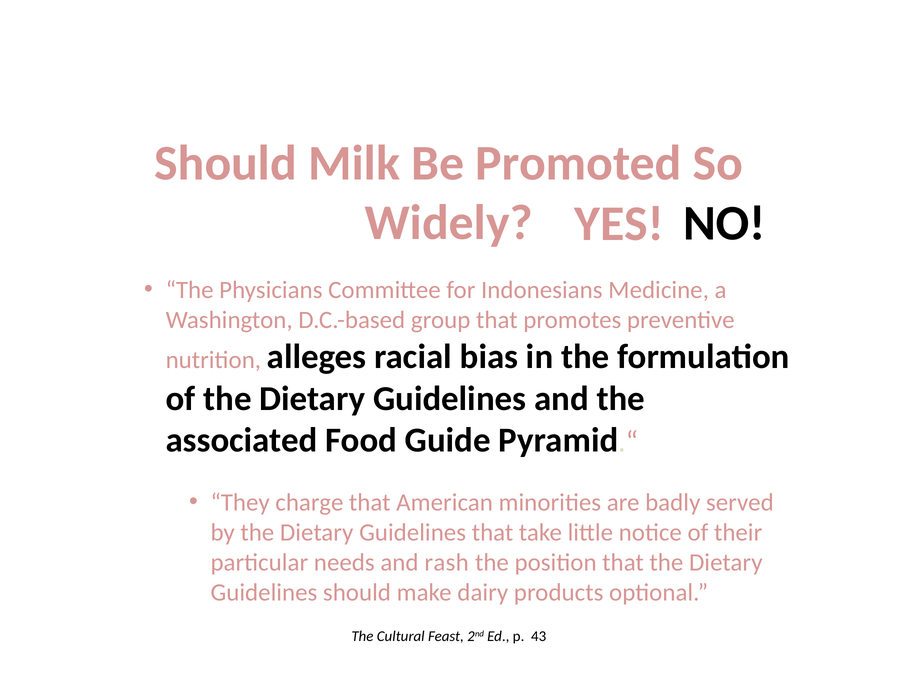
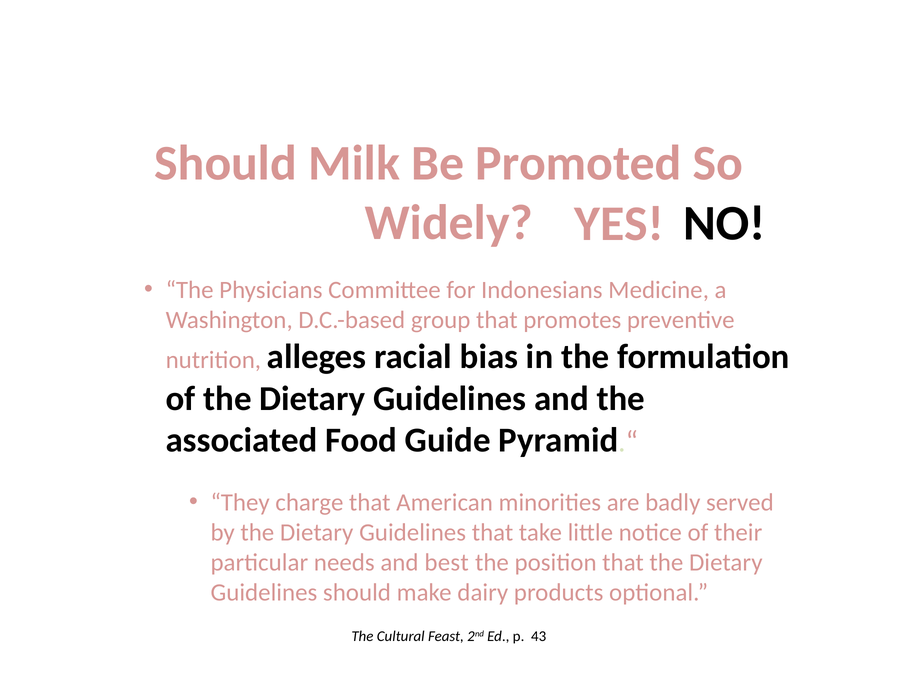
rash: rash -> best
